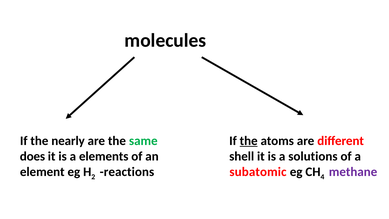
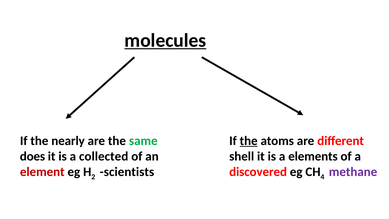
molecules underline: none -> present
elements: elements -> collected
solutions: solutions -> elements
element colour: black -> red
reactions: reactions -> scientists
subatomic: subatomic -> discovered
